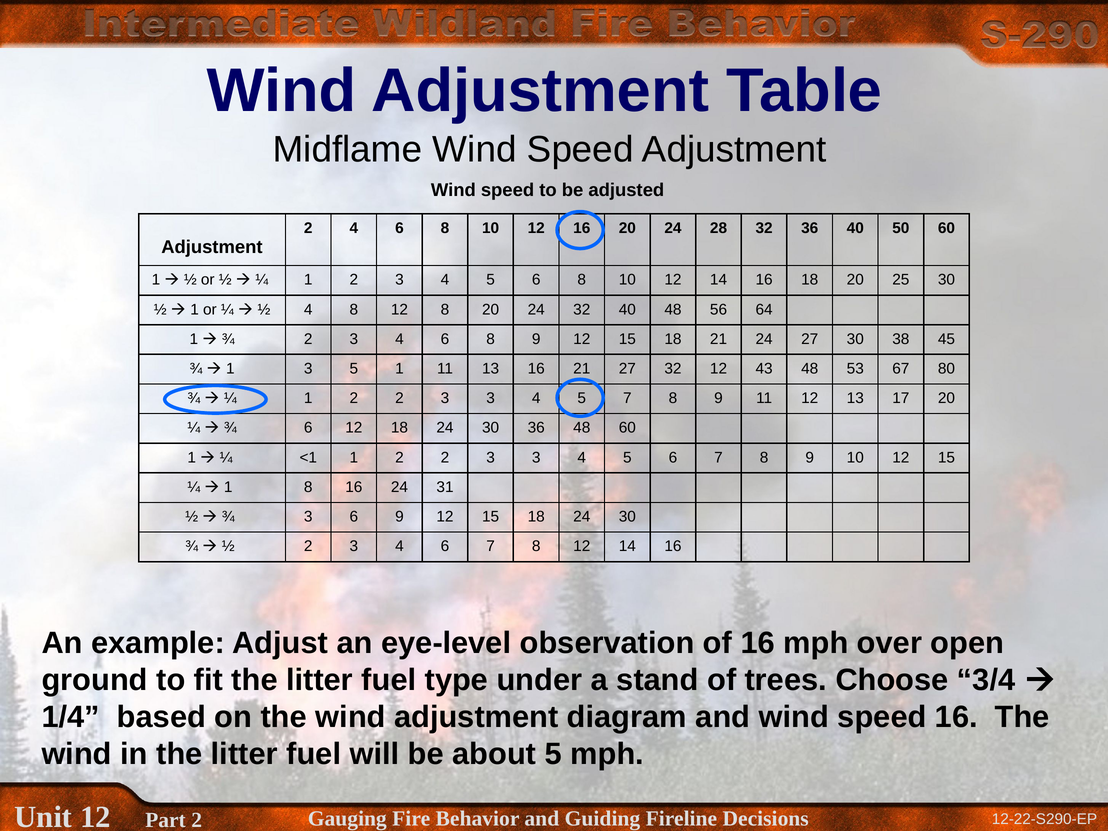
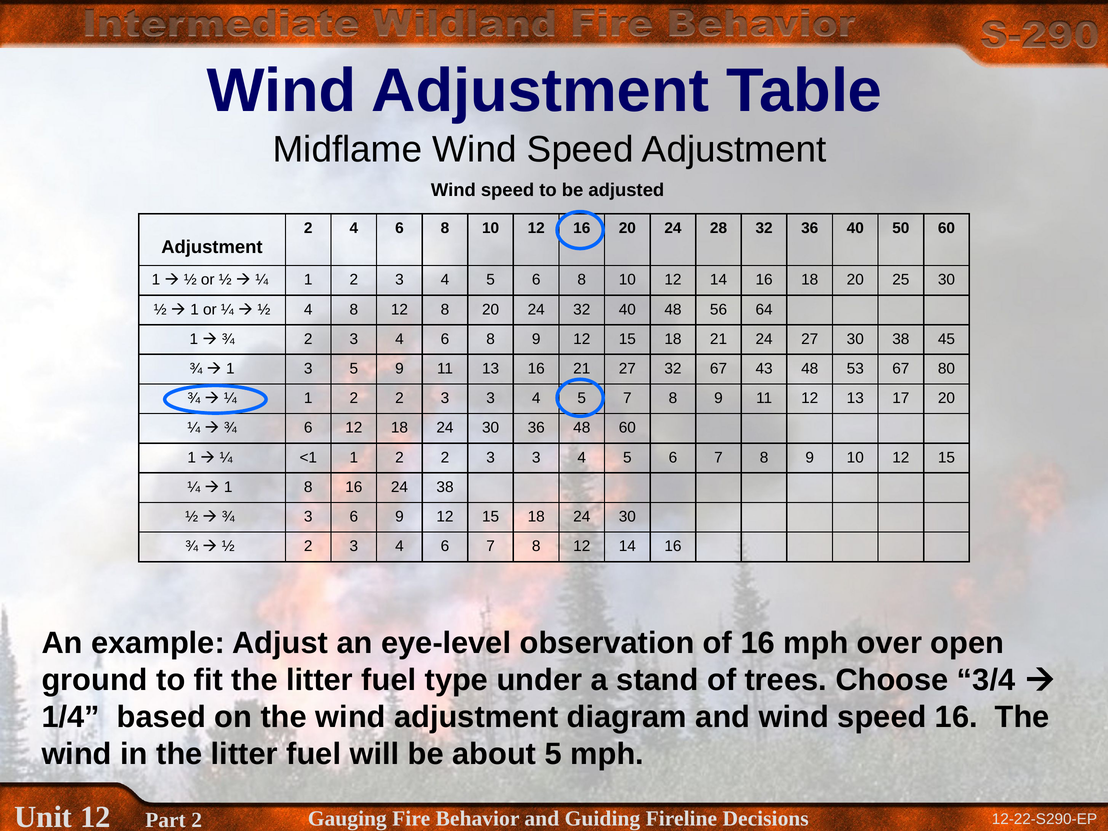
5 1: 1 -> 9
32 12: 12 -> 67
24 31: 31 -> 38
